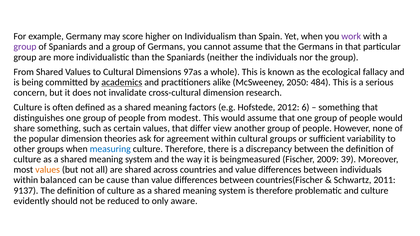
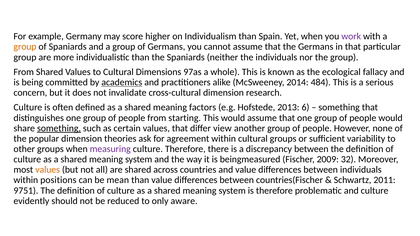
group at (25, 47) colour: purple -> orange
2050: 2050 -> 2014
2012: 2012 -> 2013
modest: modest -> starting
something at (59, 128) underline: none -> present
measuring colour: blue -> purple
39: 39 -> 32
balanced: balanced -> positions
cause: cause -> mean
9137: 9137 -> 9751
